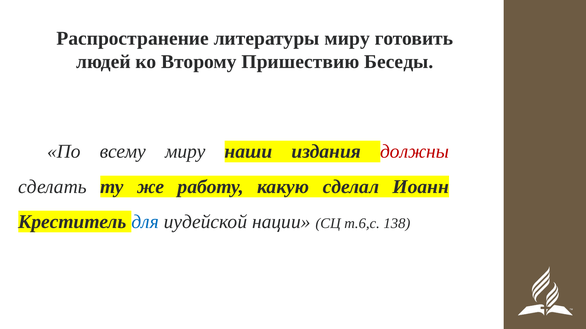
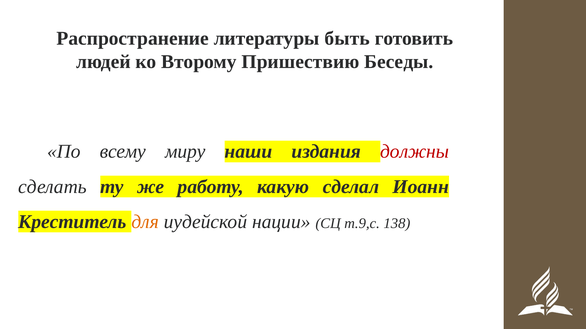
литературы миру: миру -> быть
для colour: blue -> orange
т.6,с: т.6,с -> т.9,с
